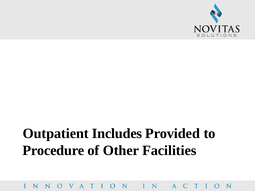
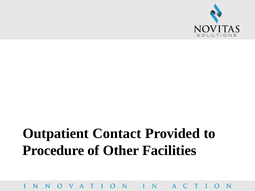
Includes: Includes -> Contact
